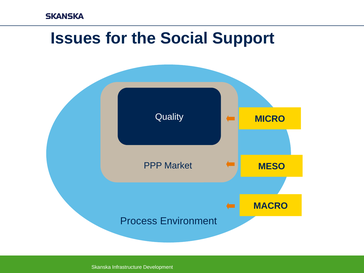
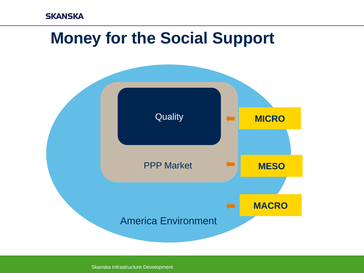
Issues: Issues -> Money
Process: Process -> America
